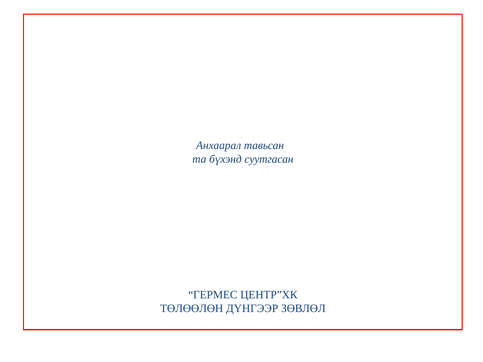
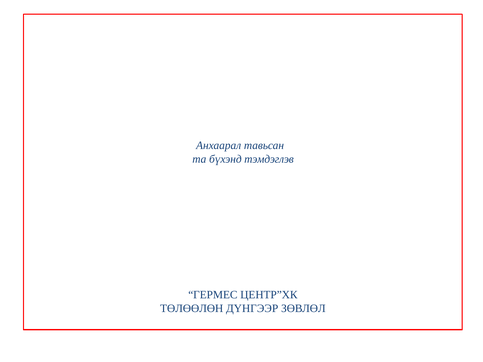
суутгасан: суутгасан -> тэмдэглэв
